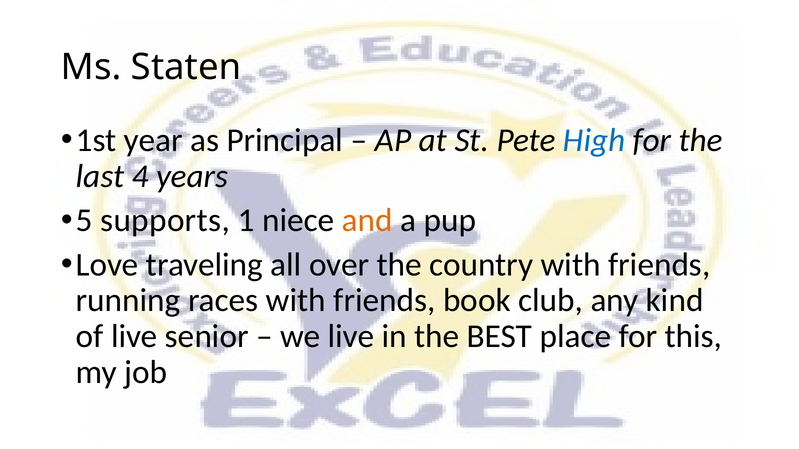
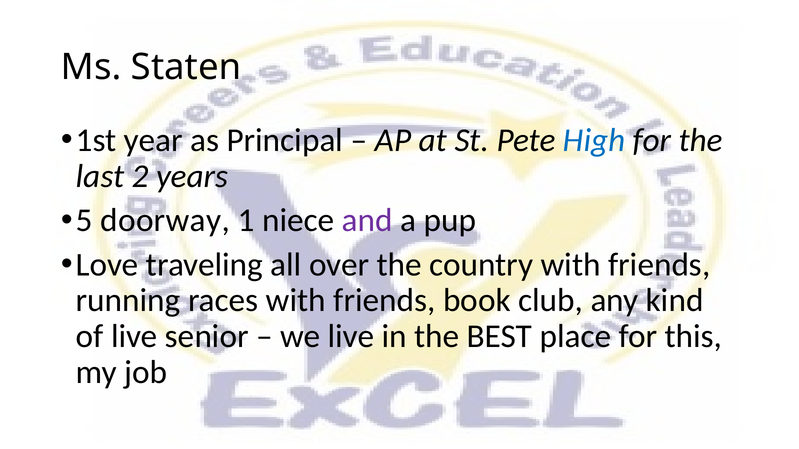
4: 4 -> 2
supports: supports -> doorway
and colour: orange -> purple
